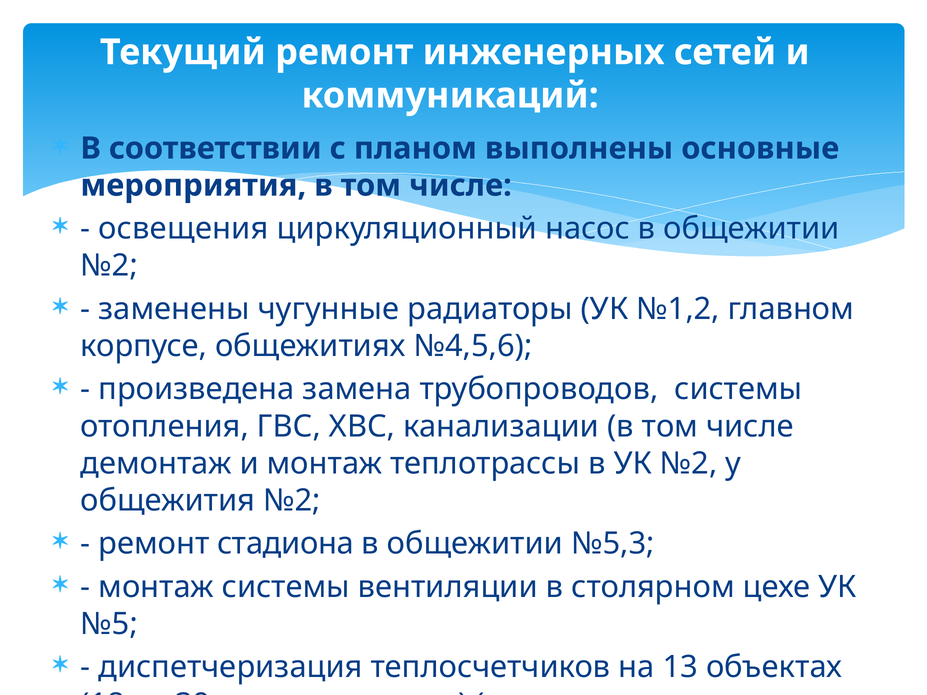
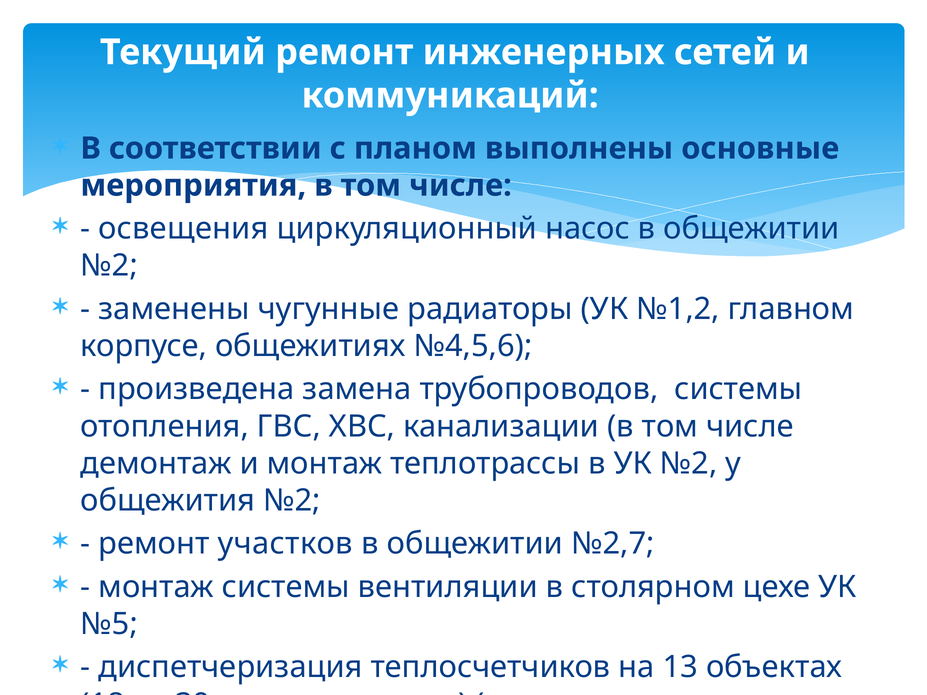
стадиона: стадиона -> участков
№5,3: №5,3 -> №2,7
